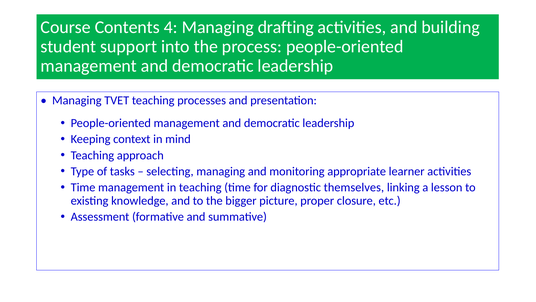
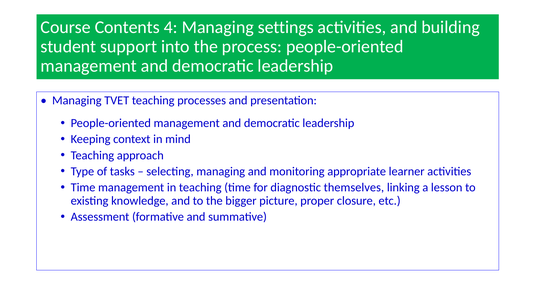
drafting: drafting -> settings
